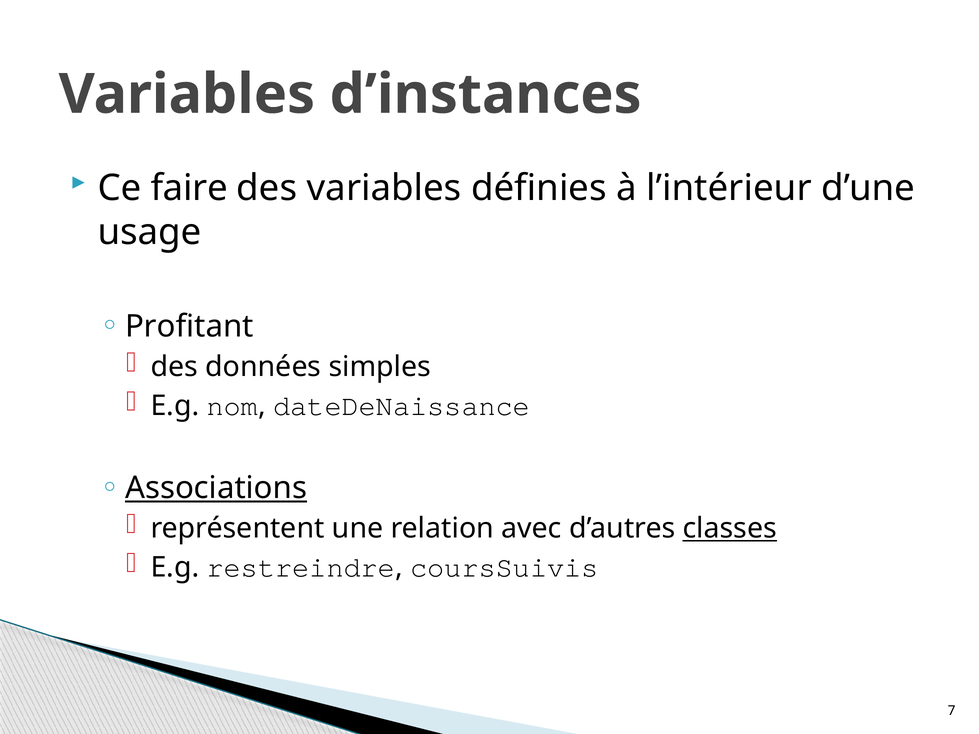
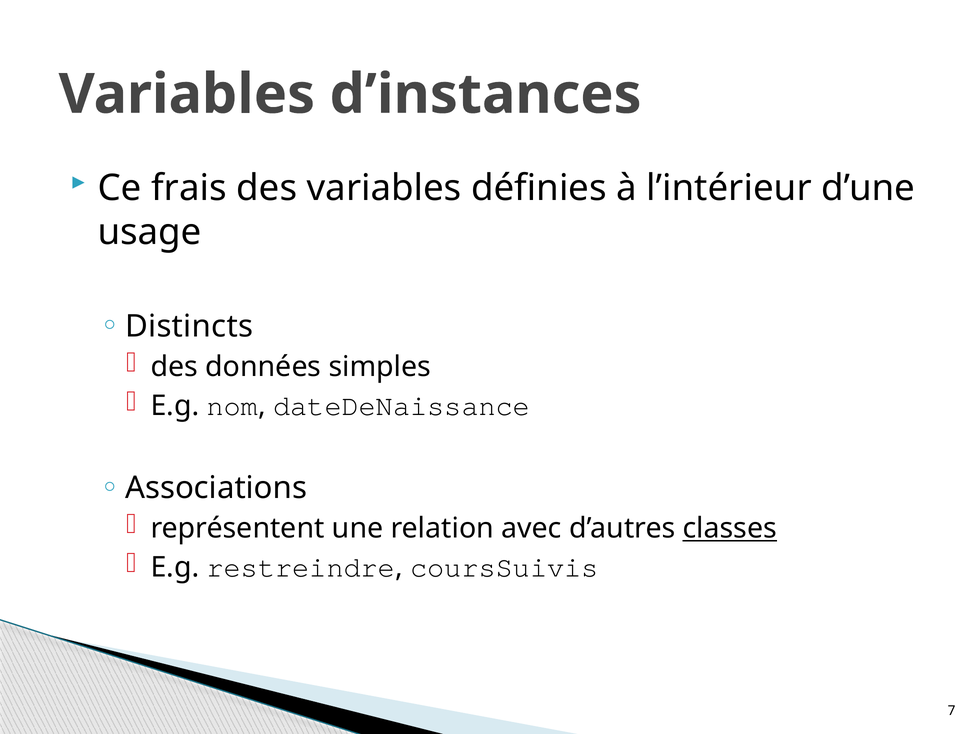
faire: faire -> frais
Profitant: Profitant -> Distincts
Associations underline: present -> none
